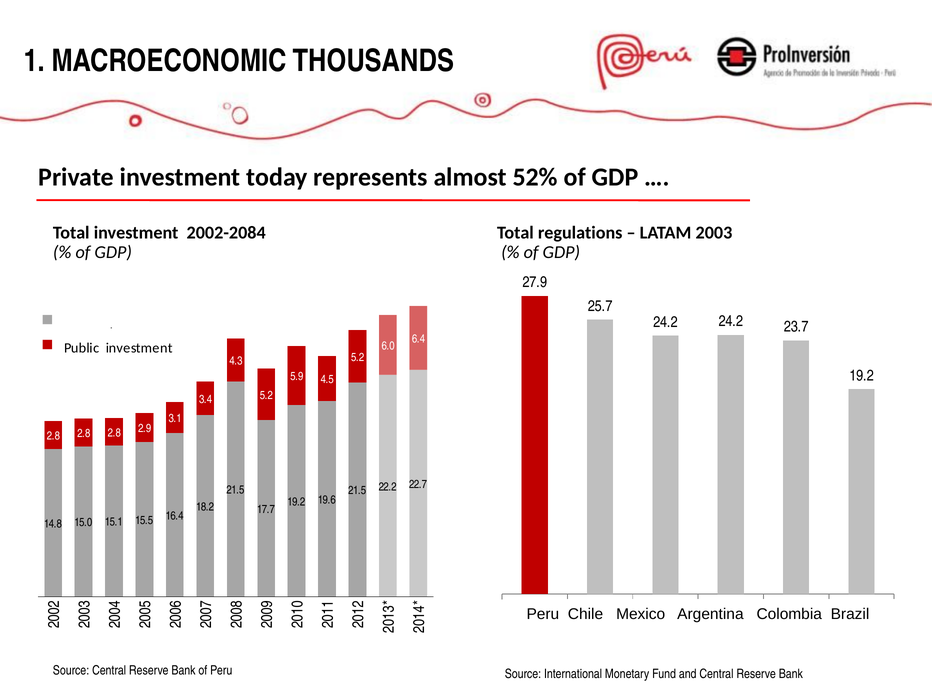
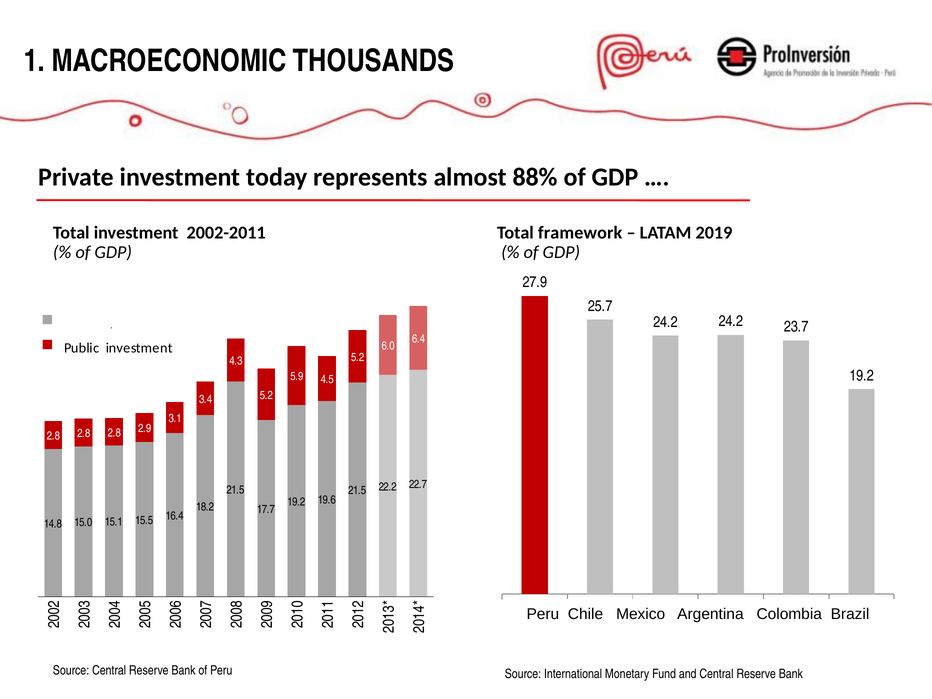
52%: 52% -> 88%
2002-2084: 2002-2084 -> 2002-2011
regulations: regulations -> framework
2003: 2003 -> 2019
